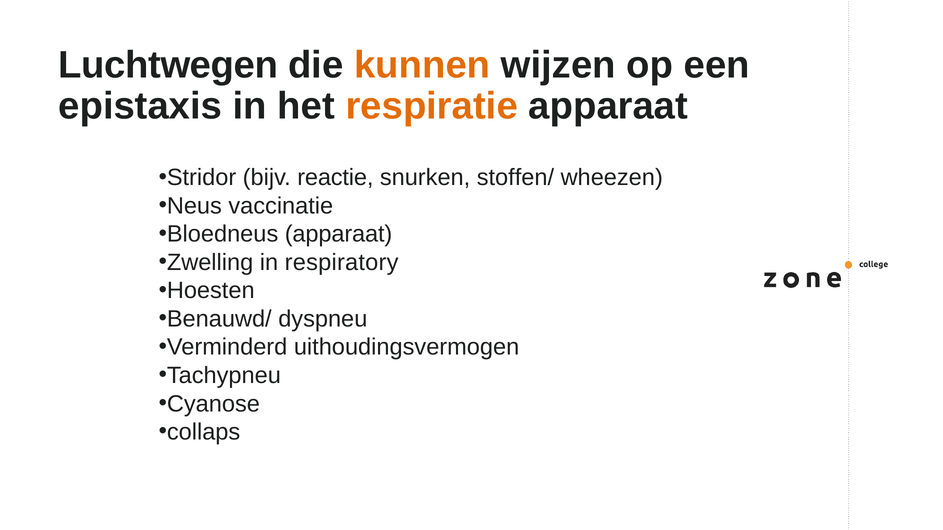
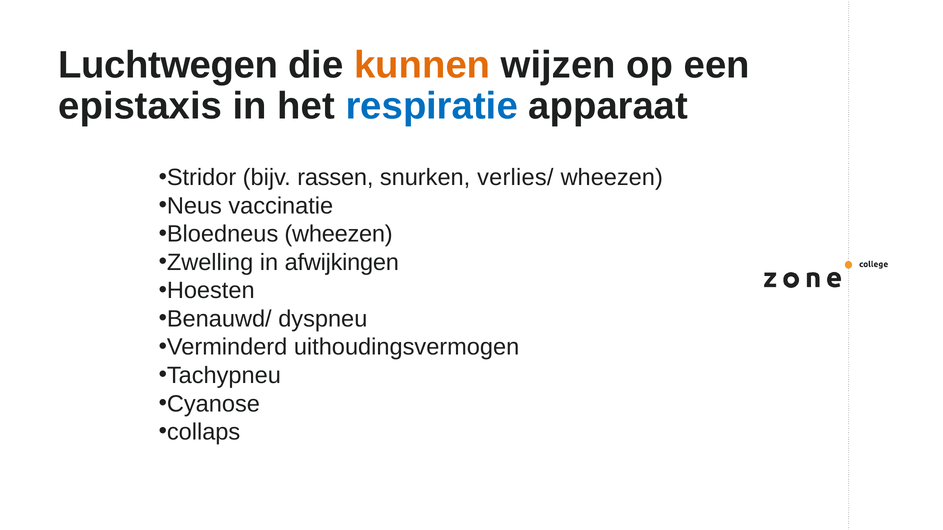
respiratie colour: orange -> blue
reactie: reactie -> rassen
stoffen/: stoffen/ -> verlies/
Bloedneus apparaat: apparaat -> wheezen
respiratory: respiratory -> afwijkingen
